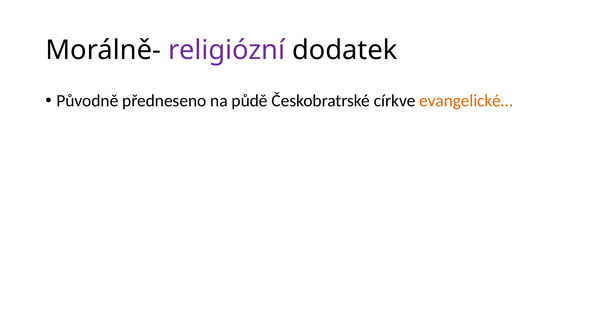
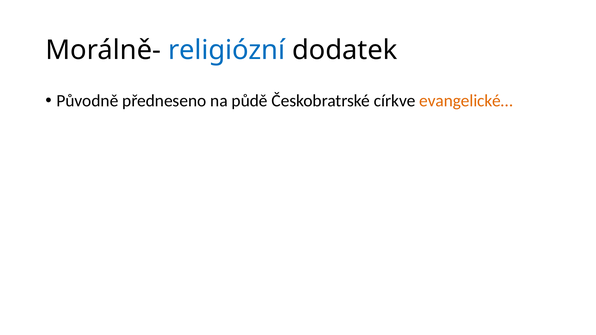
religiózní colour: purple -> blue
